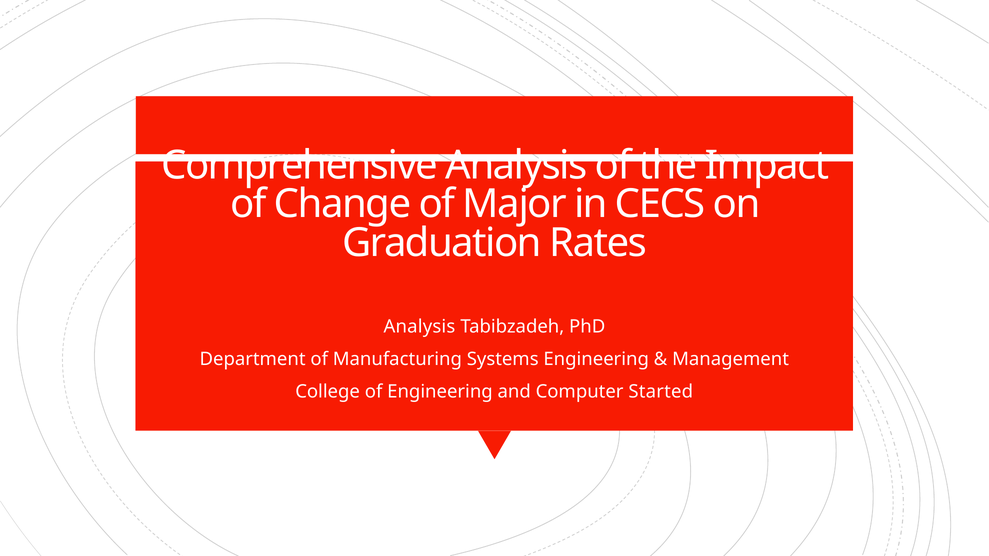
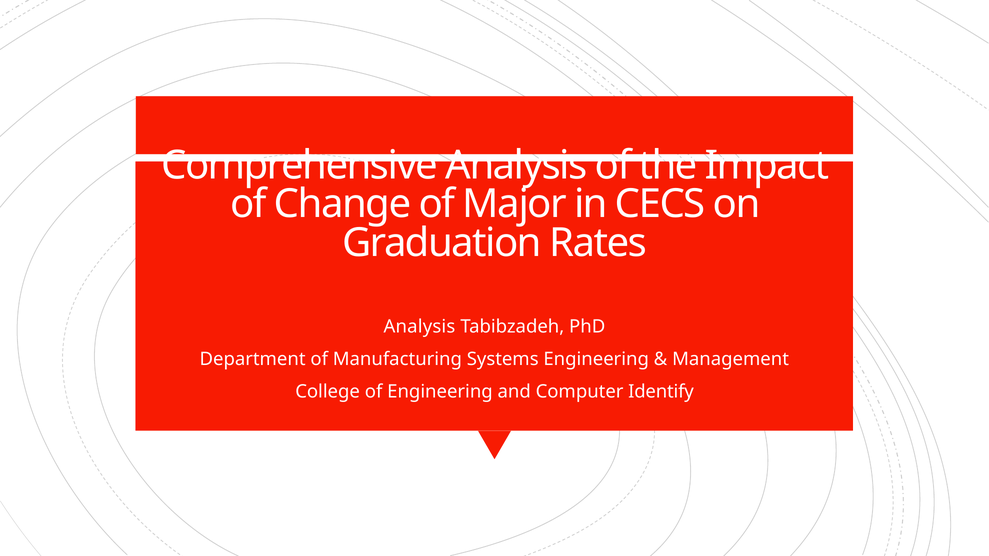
Started: Started -> Identify
